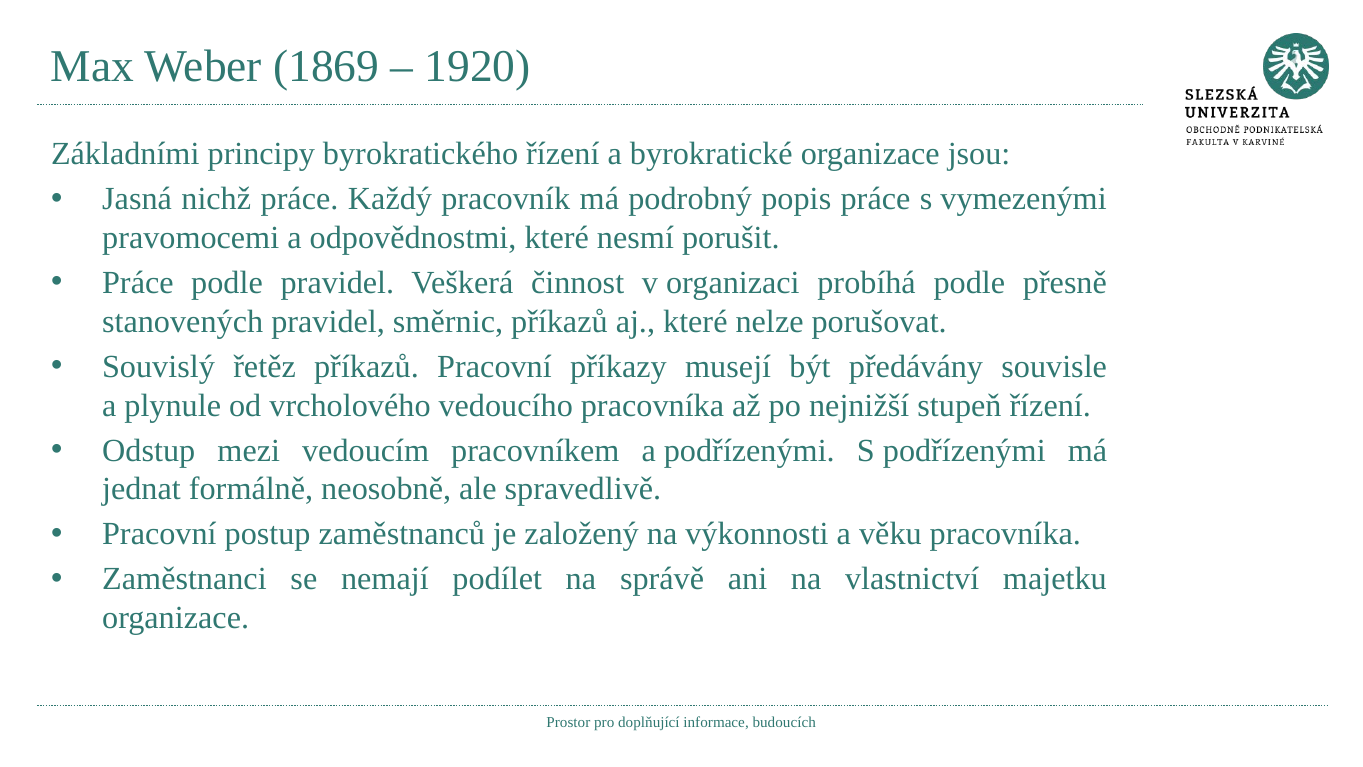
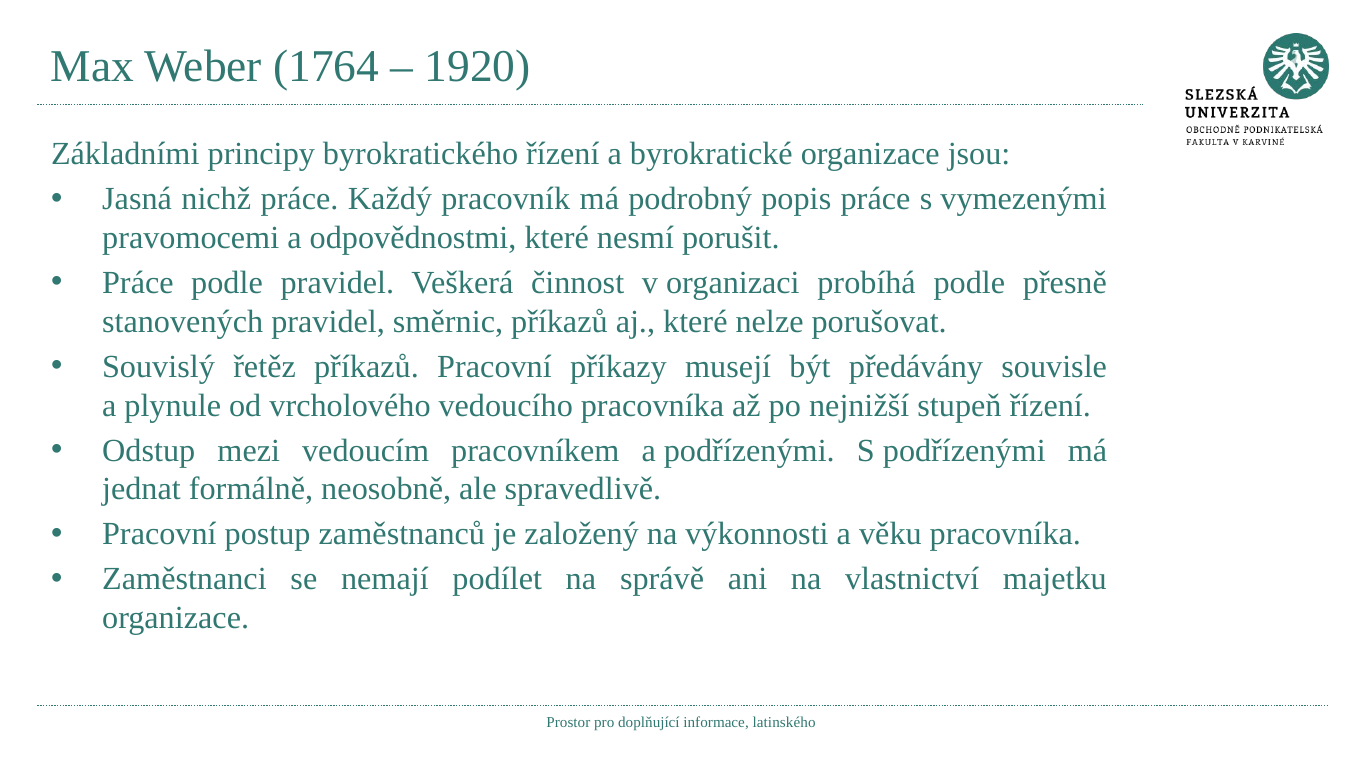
1869: 1869 -> 1764
budoucích: budoucích -> latinského
